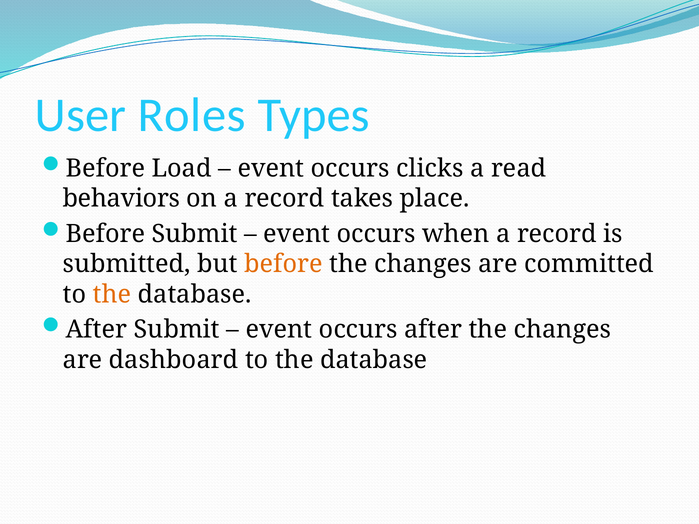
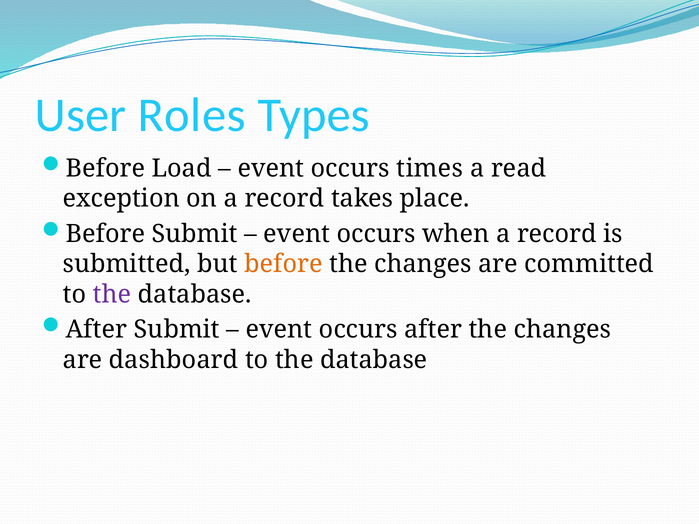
clicks: clicks -> times
behaviors: behaviors -> exception
the at (112, 294) colour: orange -> purple
